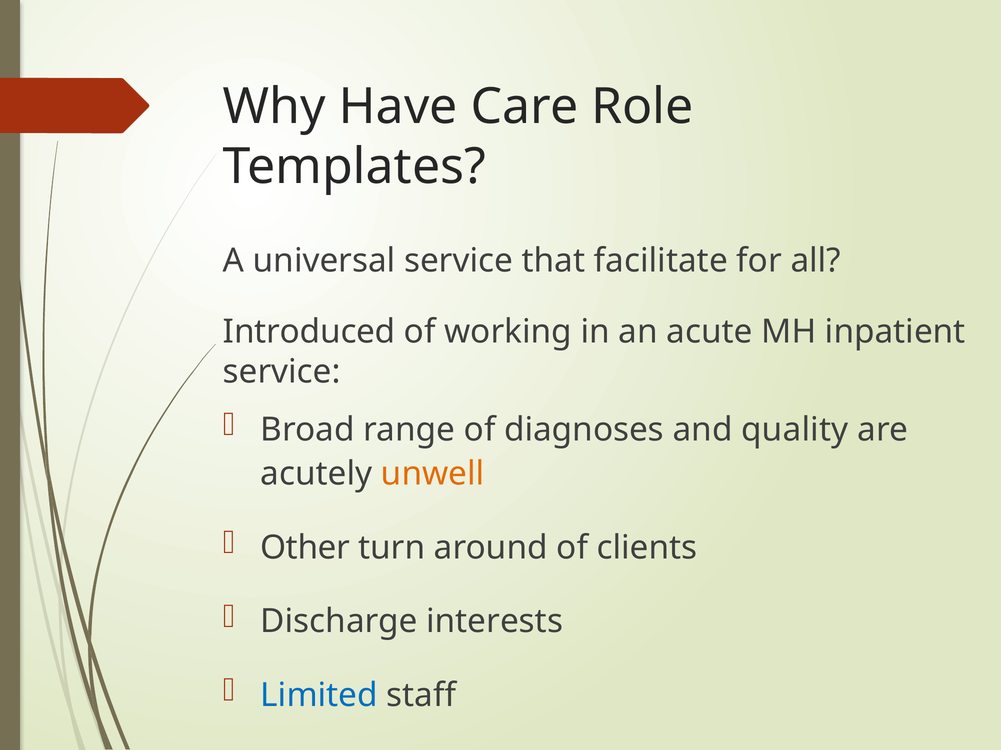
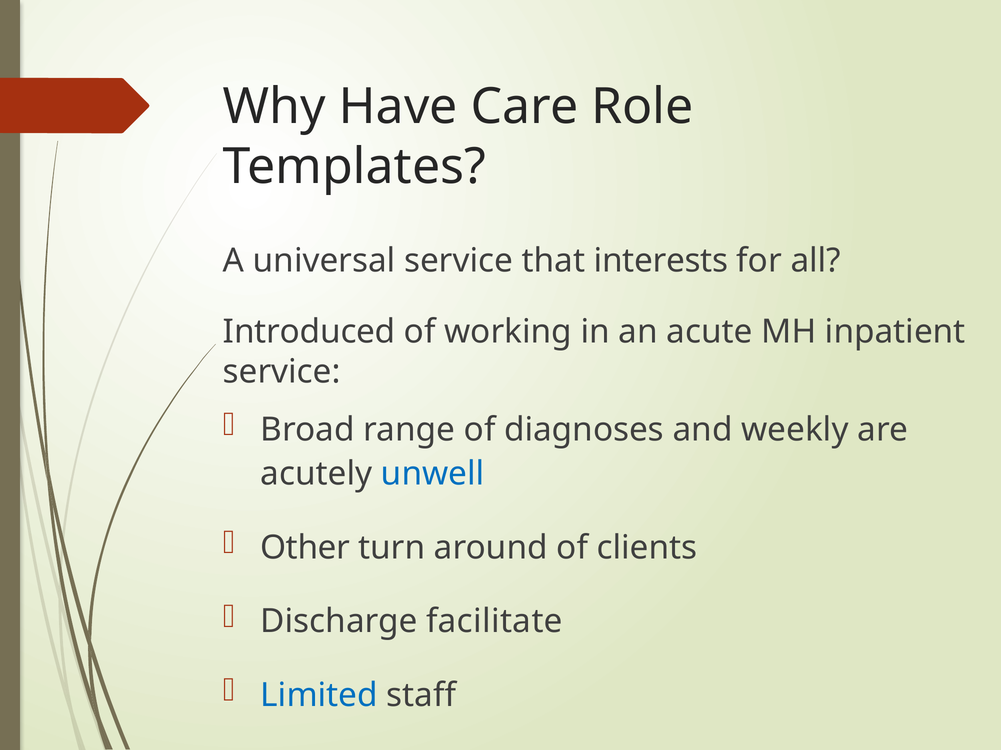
facilitate: facilitate -> interests
quality: quality -> weekly
unwell colour: orange -> blue
interests: interests -> facilitate
